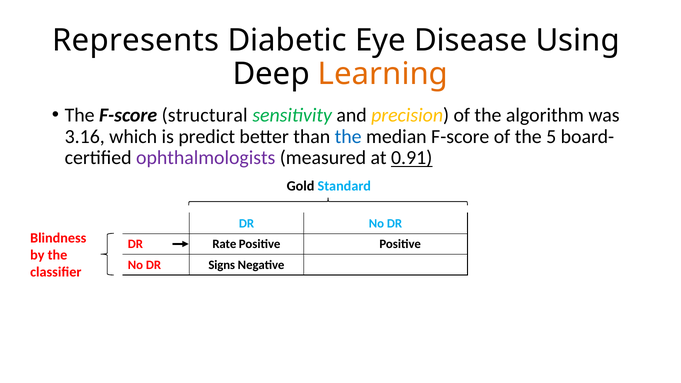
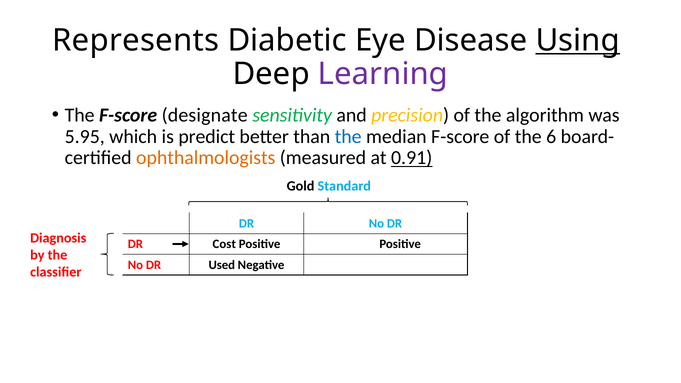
Using underline: none -> present
Learning colour: orange -> purple
structural: structural -> designate
3.16: 3.16 -> 5.95
5: 5 -> 6
ophthalmologists colour: purple -> orange
Blindness: Blindness -> Diagnosis
Rate: Rate -> Cost
Signs: Signs -> Used
